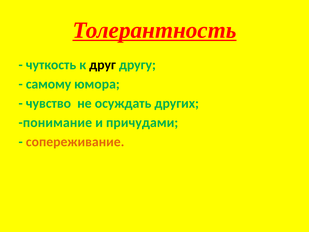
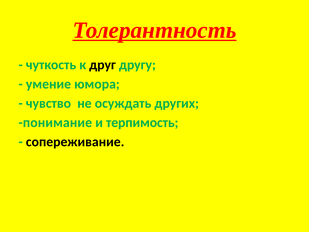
самому: самому -> умение
причудами: причудами -> терпимость
сопереживание colour: orange -> black
